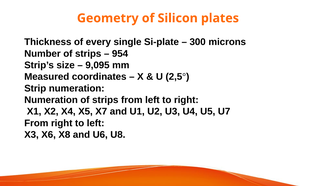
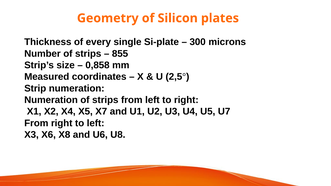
954: 954 -> 855
9,095: 9,095 -> 0,858
